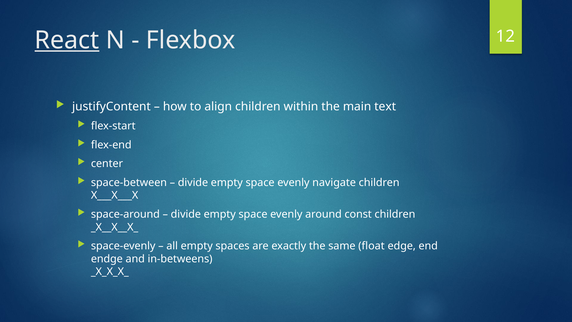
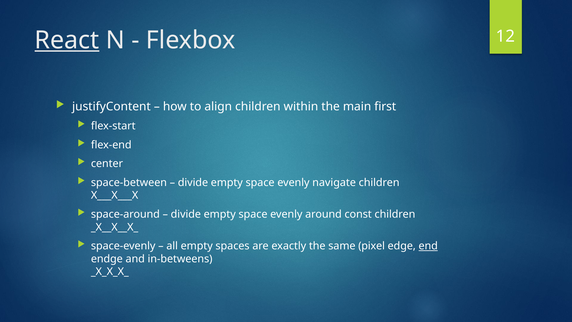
text: text -> first
float: float -> pixel
end underline: none -> present
